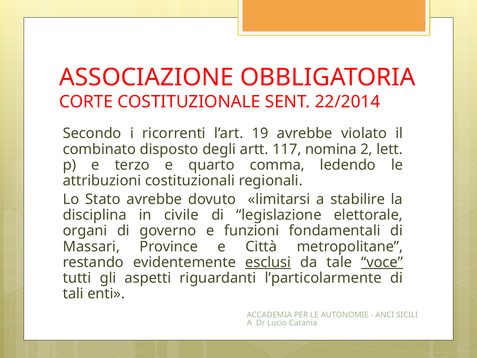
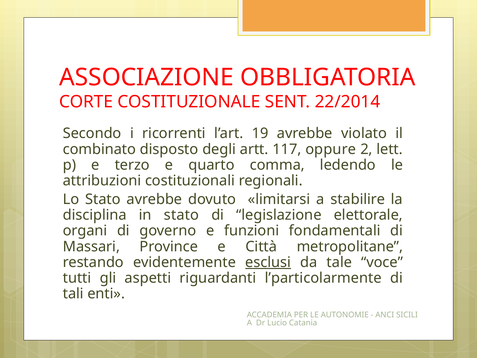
nomina: nomina -> oppure
in civile: civile -> stato
voce underline: present -> none
